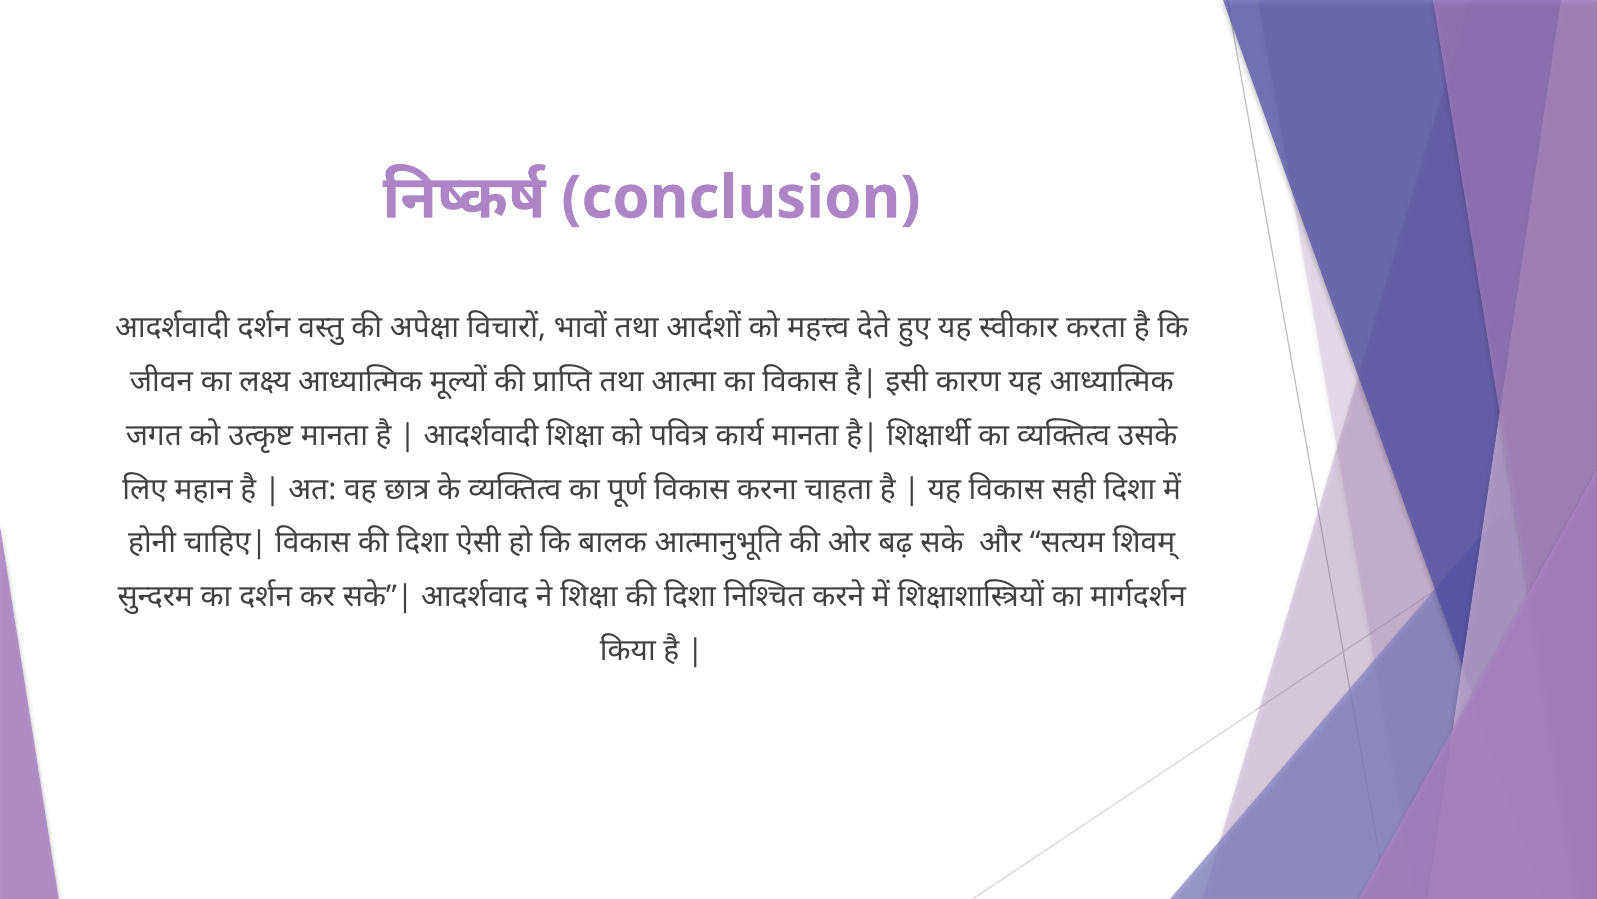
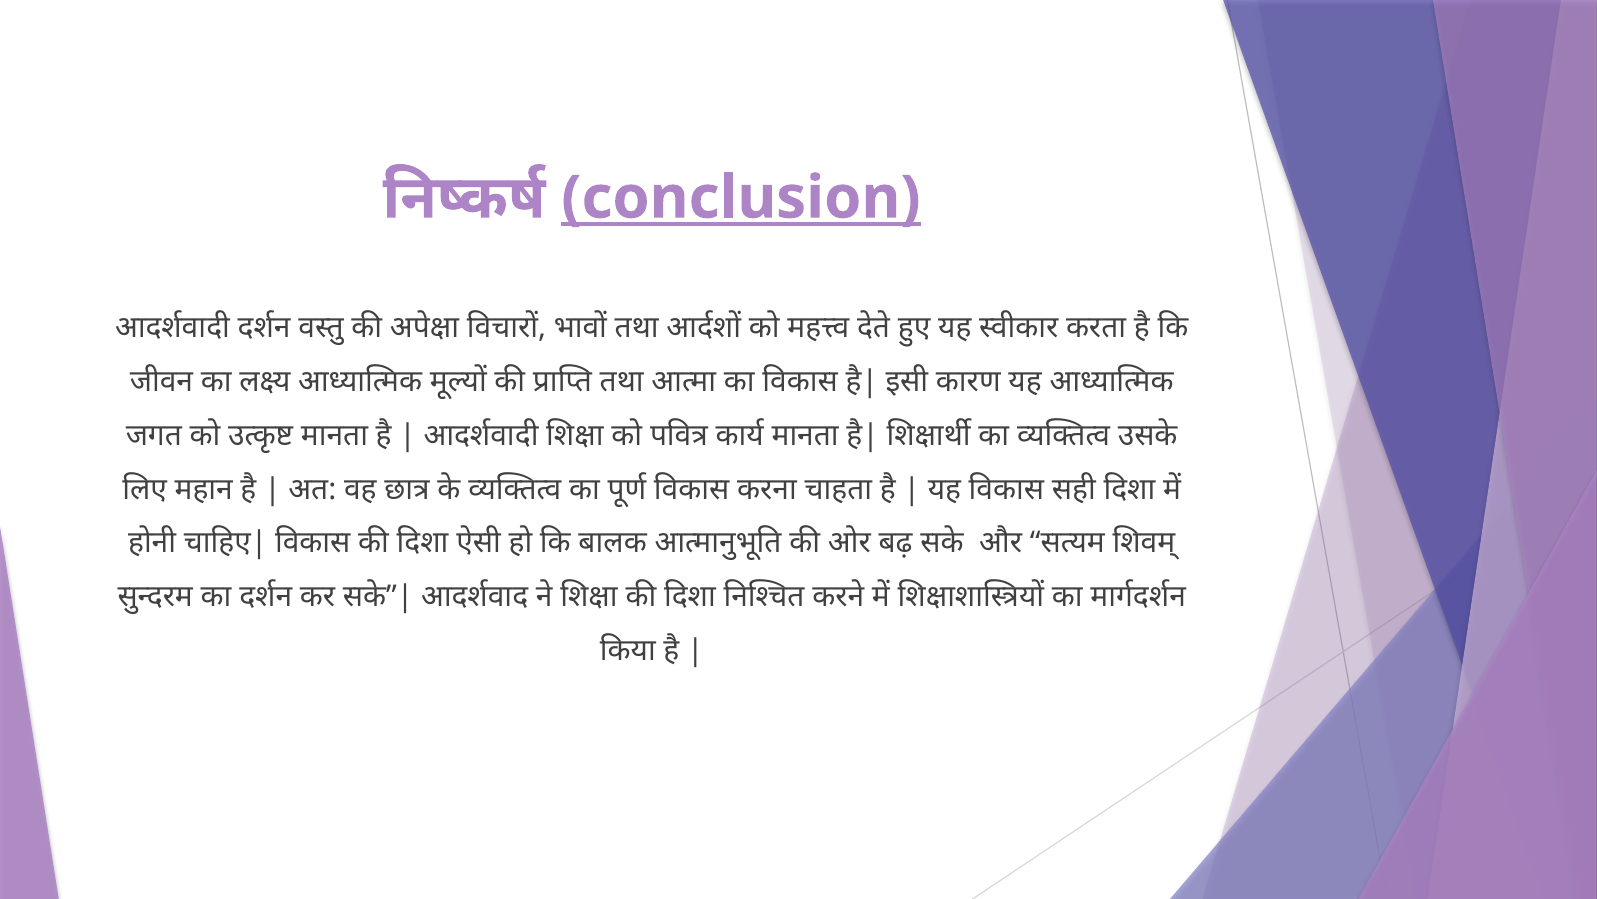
conclusion underline: none -> present
